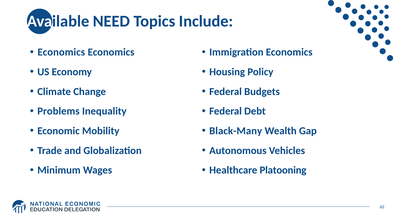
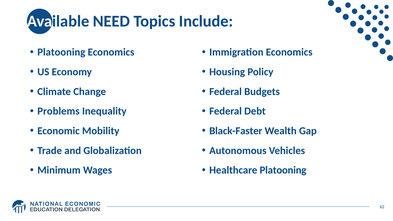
Economics at (61, 52): Economics -> Platooning
Black-Many: Black-Many -> Black-Faster
